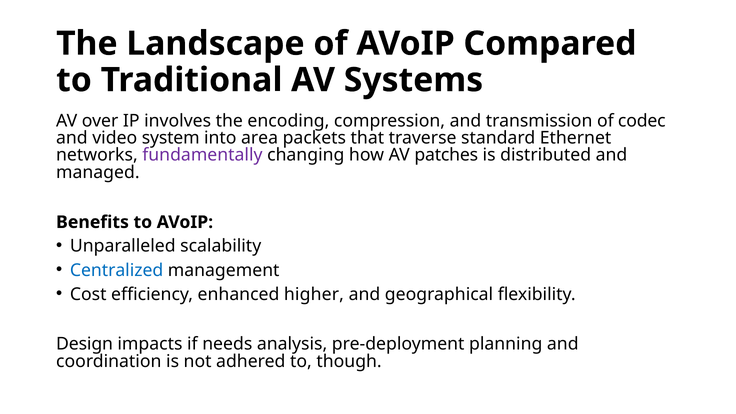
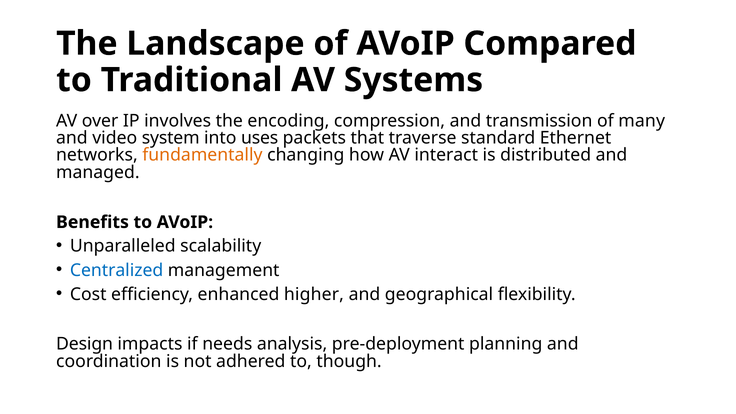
codec: codec -> many
area: area -> uses
fundamentally colour: purple -> orange
patches: patches -> interact
